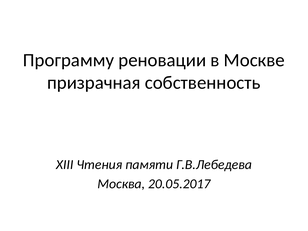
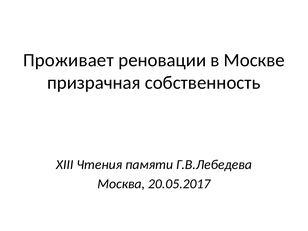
Программу: Программу -> Проживает
